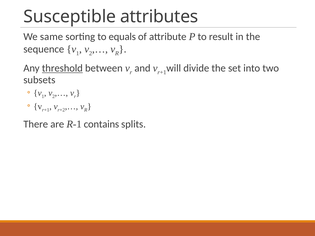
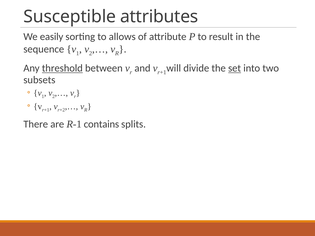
same: same -> easily
equals: equals -> allows
set underline: none -> present
